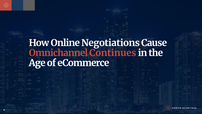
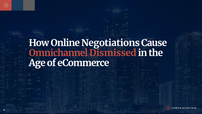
Continues: Continues -> Dismissed
